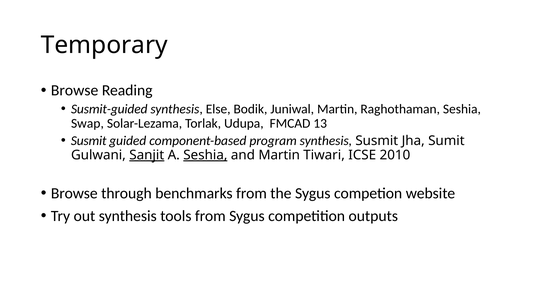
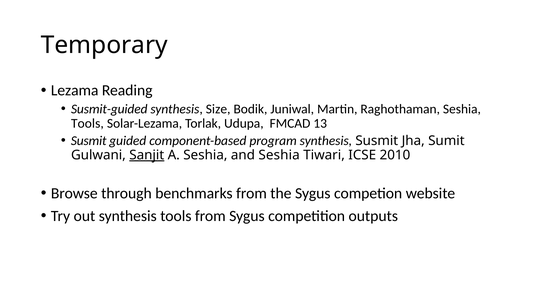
Browse at (75, 91): Browse -> Lezama
Else: Else -> Size
Swap at (87, 124): Swap -> Tools
Seshia at (205, 155) underline: present -> none
and Martin: Martin -> Seshia
